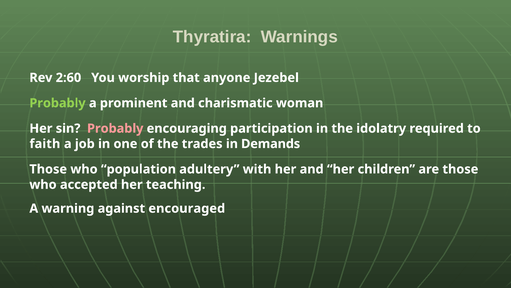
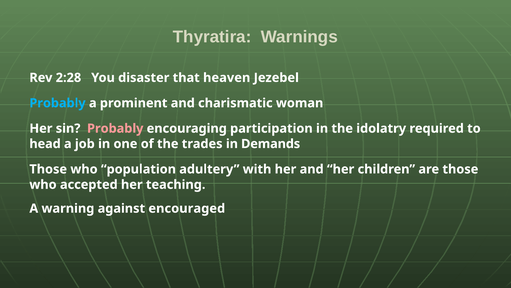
2:60: 2:60 -> 2:28
worship: worship -> disaster
anyone: anyone -> heaven
Probably at (58, 103) colour: light green -> light blue
faith: faith -> head
